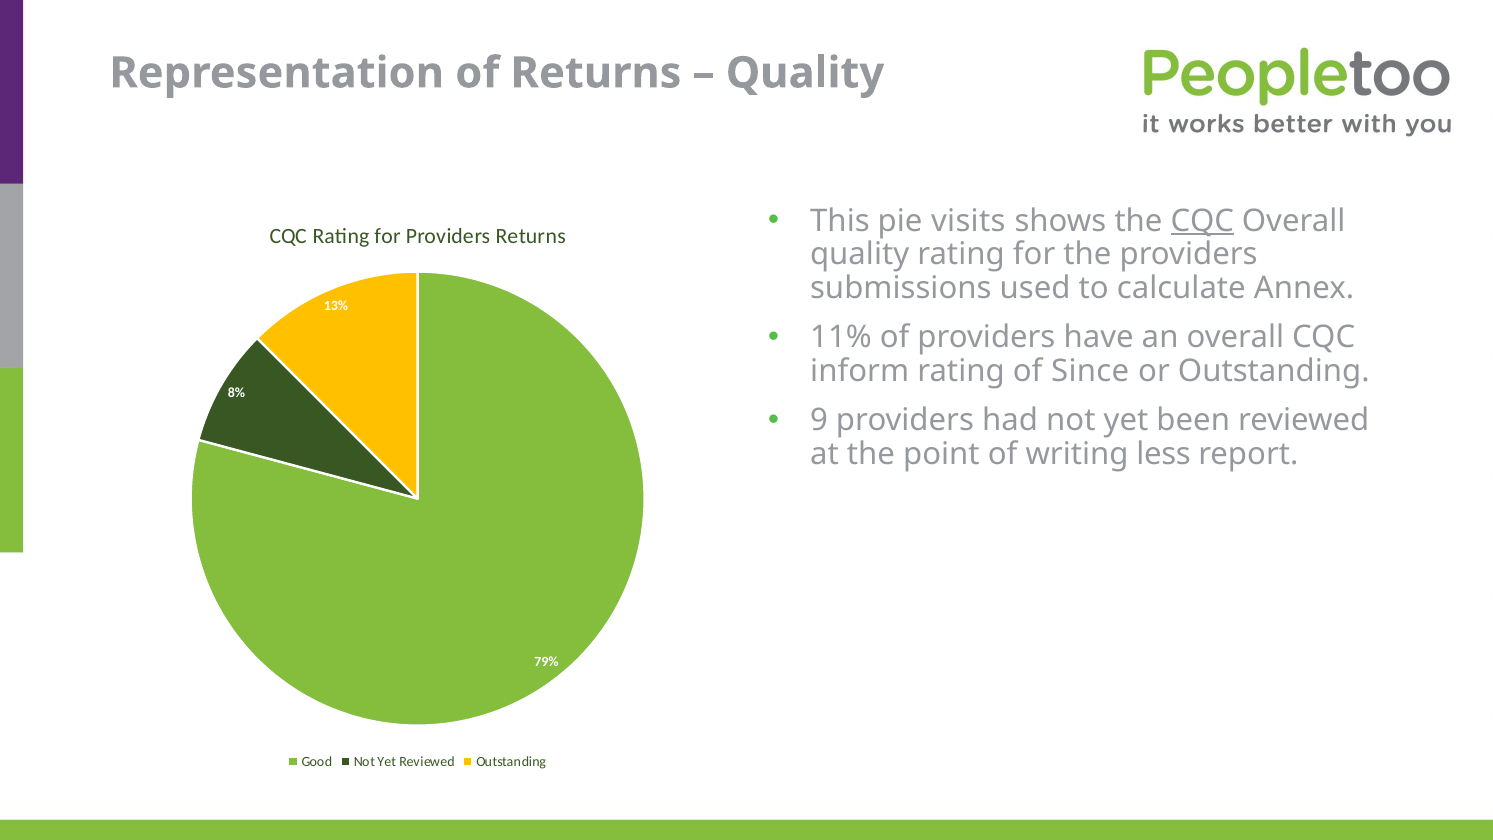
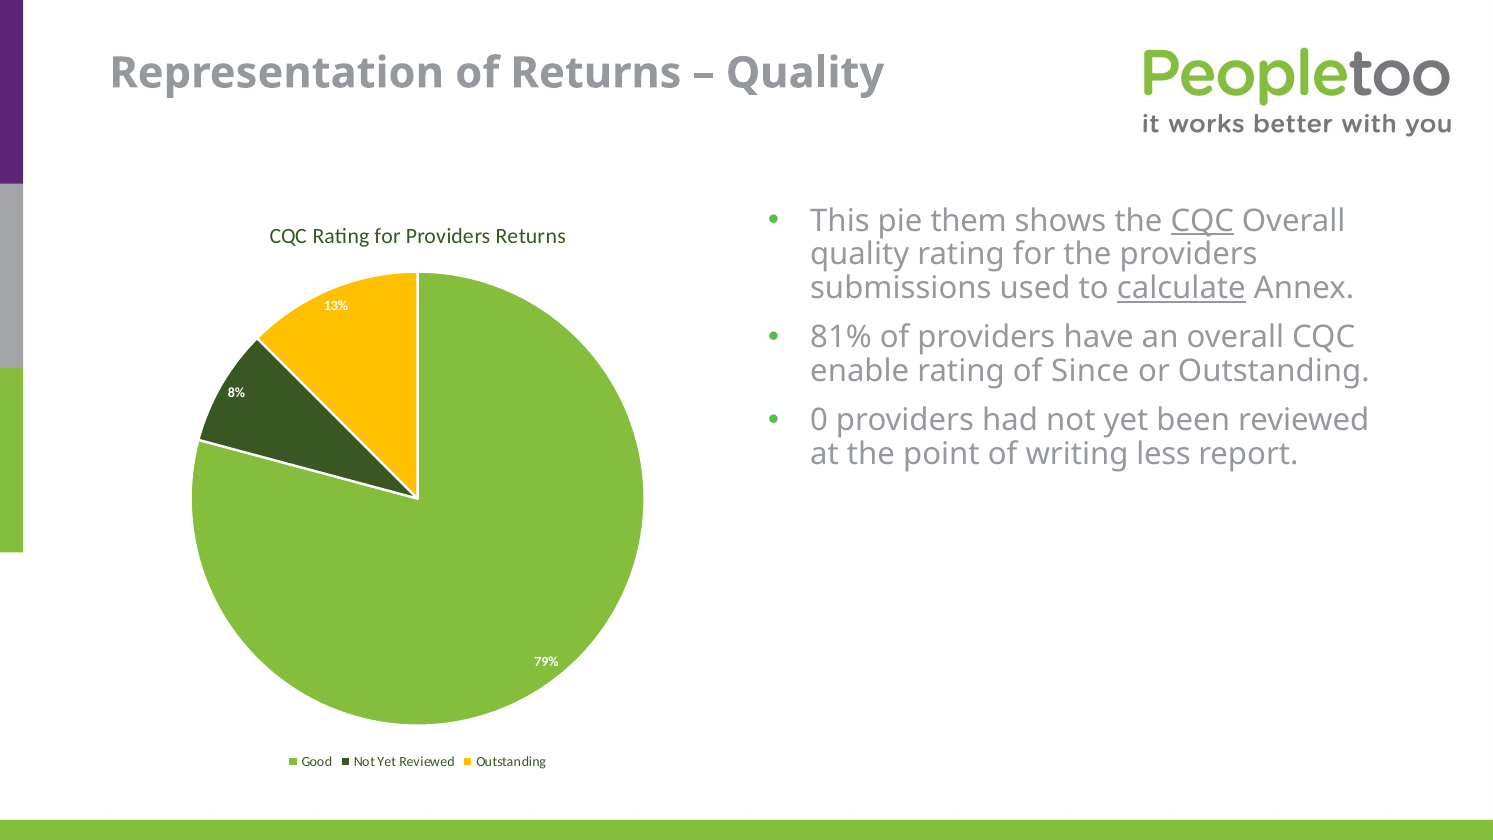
visits: visits -> them
calculate underline: none -> present
11%: 11% -> 81%
inform: inform -> enable
9: 9 -> 0
